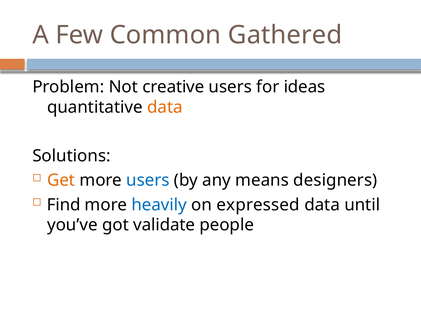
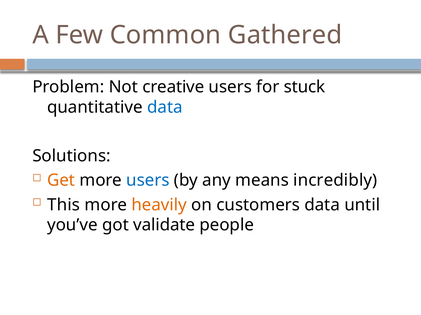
ideas: ideas -> stuck
data at (165, 107) colour: orange -> blue
designers: designers -> incredibly
Find: Find -> This
heavily colour: blue -> orange
expressed: expressed -> customers
